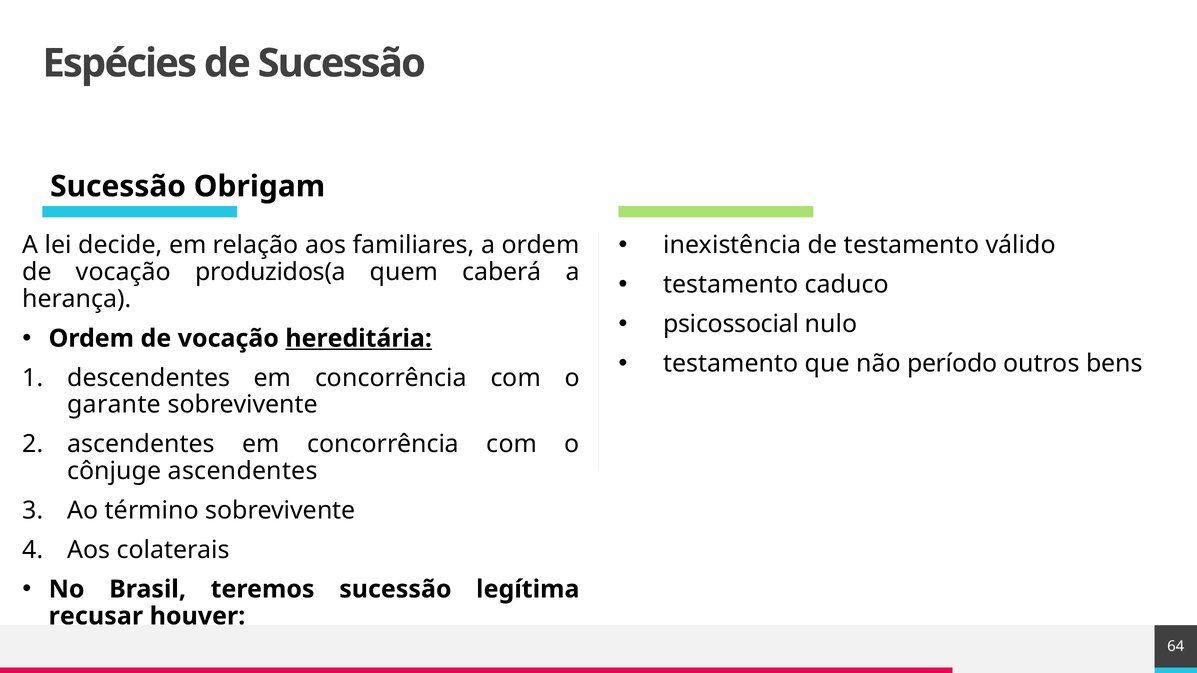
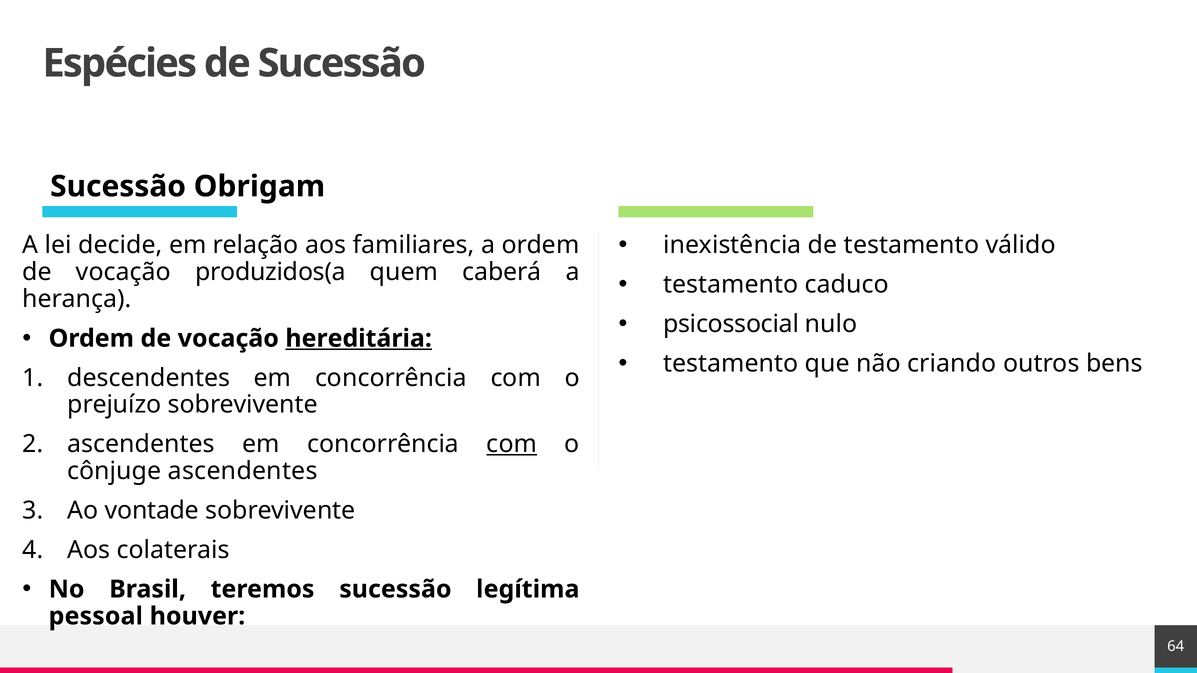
período: período -> criando
garante: garante -> prejuízo
com at (512, 444) underline: none -> present
término: término -> vontade
recusar: recusar -> pessoal
